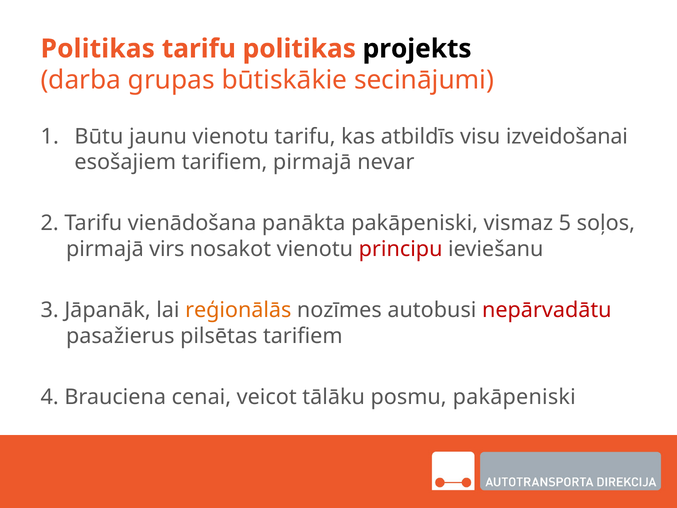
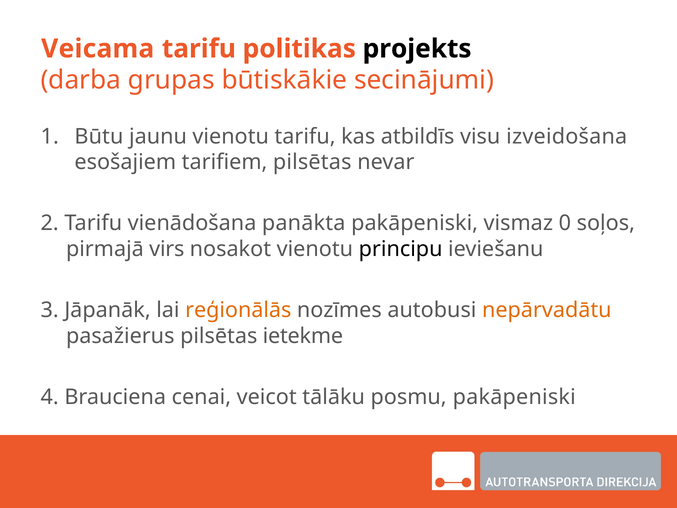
Politikas at (98, 49): Politikas -> Veicama
izveidošanai: izveidošanai -> izveidošana
tarifiem pirmajā: pirmajā -> pilsētas
5: 5 -> 0
principu colour: red -> black
nepārvadātu colour: red -> orange
pilsētas tarifiem: tarifiem -> ietekme
